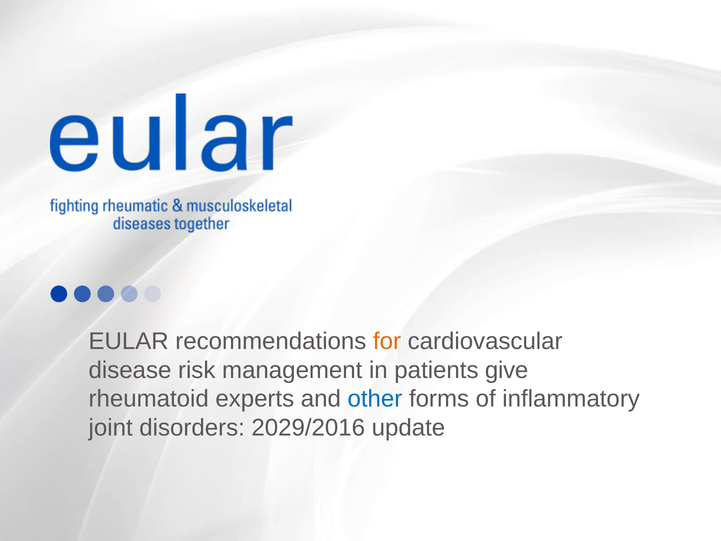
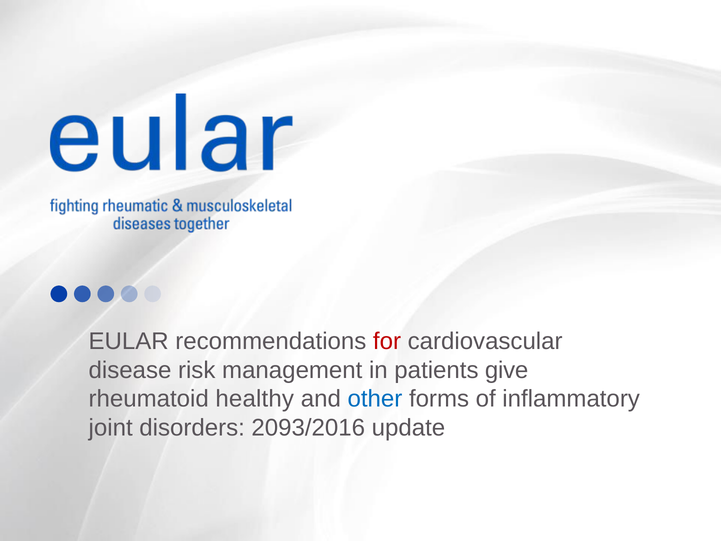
for colour: orange -> red
experts: experts -> healthy
2029/2016: 2029/2016 -> 2093/2016
